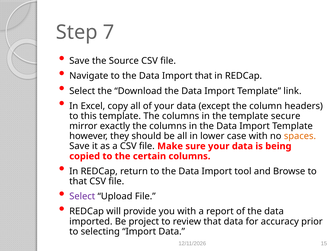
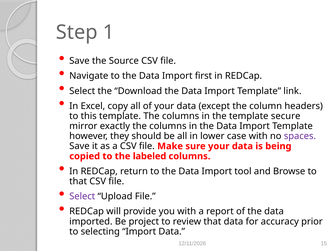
7: 7 -> 1
Import that: that -> first
spaces colour: orange -> purple
certain: certain -> labeled
